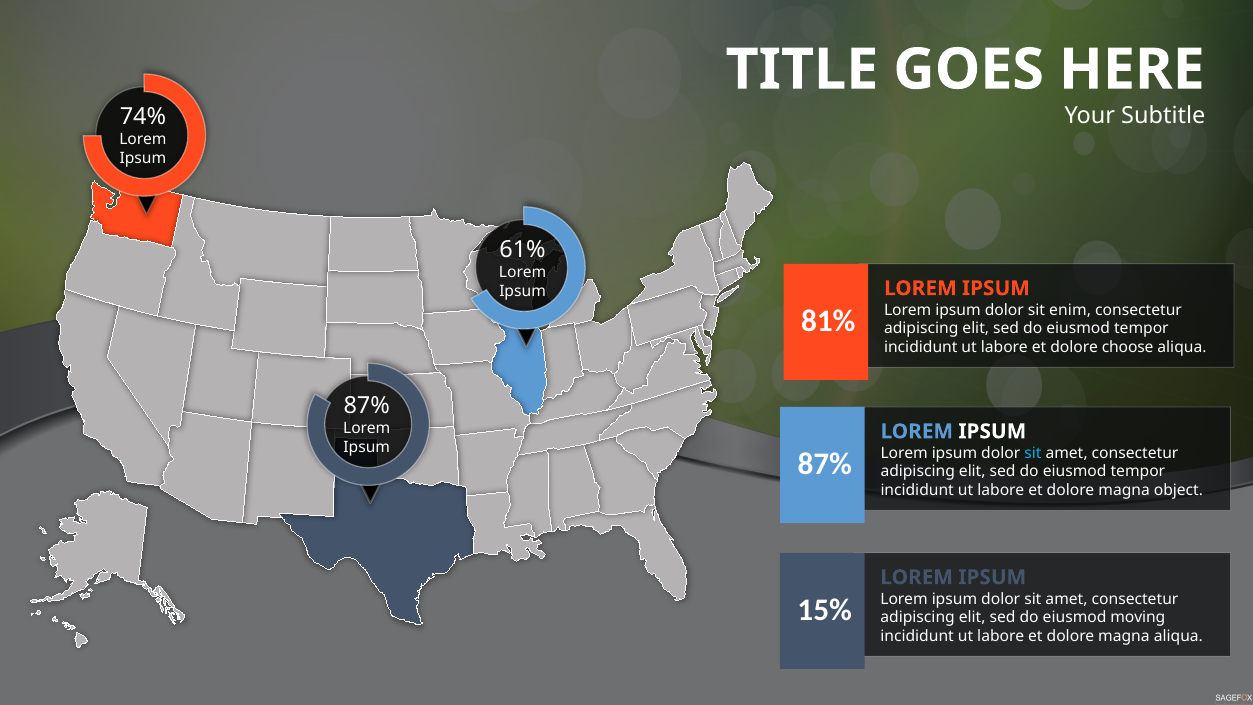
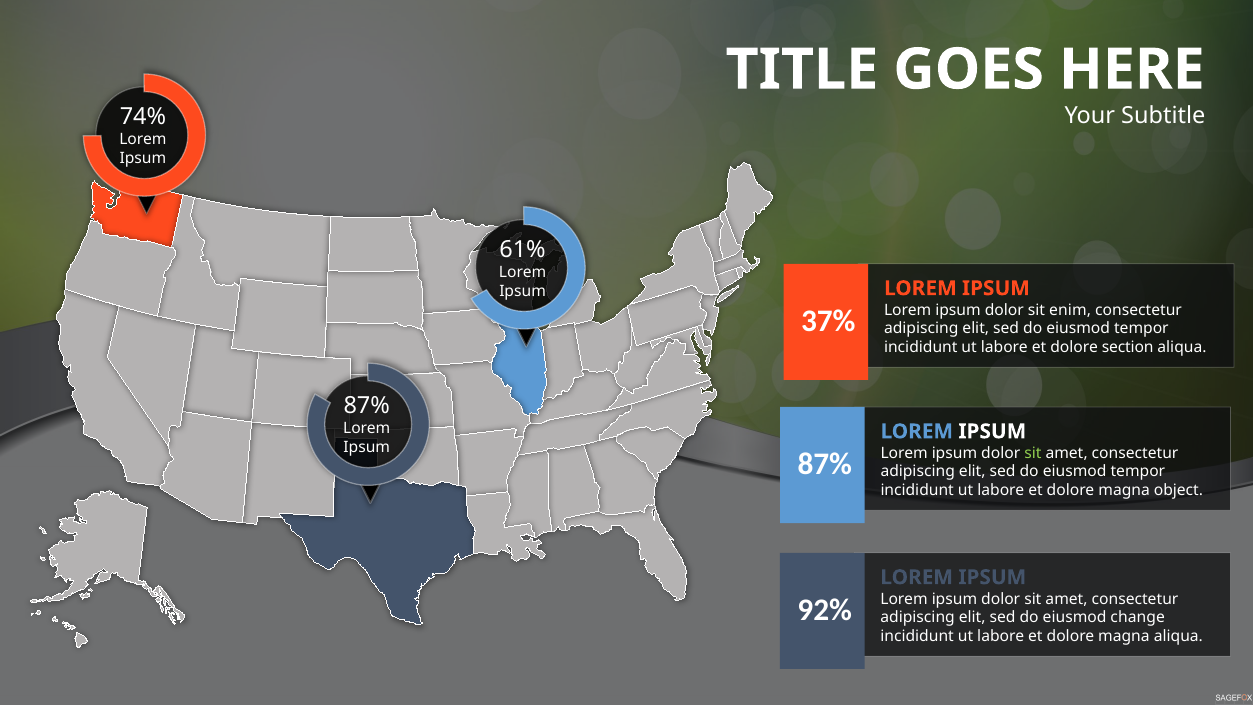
81%: 81% -> 37%
choose: choose -> section
sit at (1033, 453) colour: light blue -> light green
15%: 15% -> 92%
moving: moving -> change
